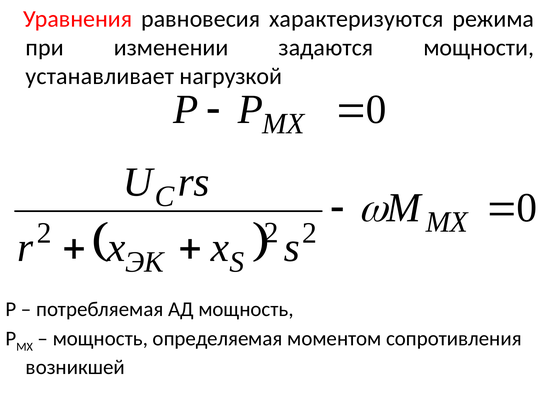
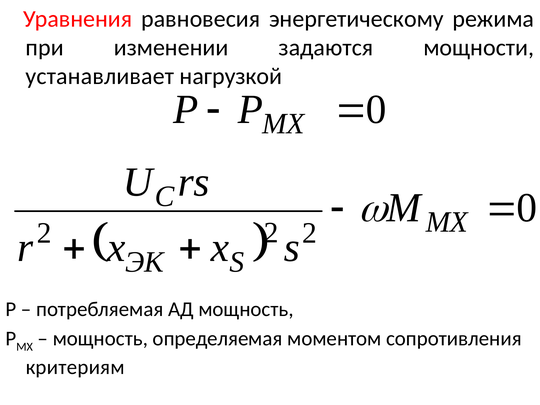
характеризуются: характеризуются -> энергетическому
возникшей: возникшей -> критериям
